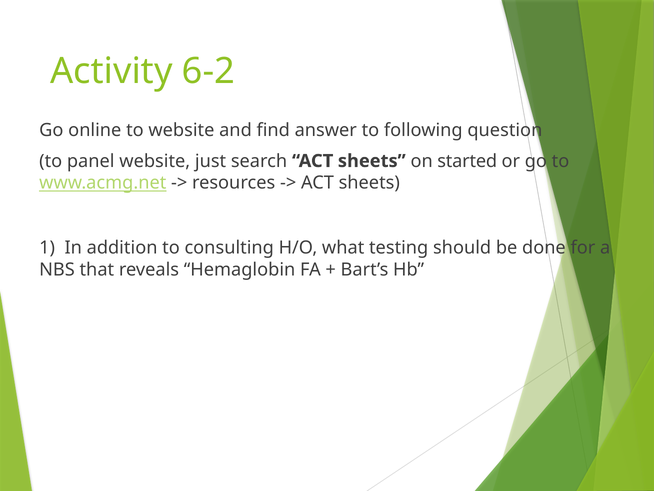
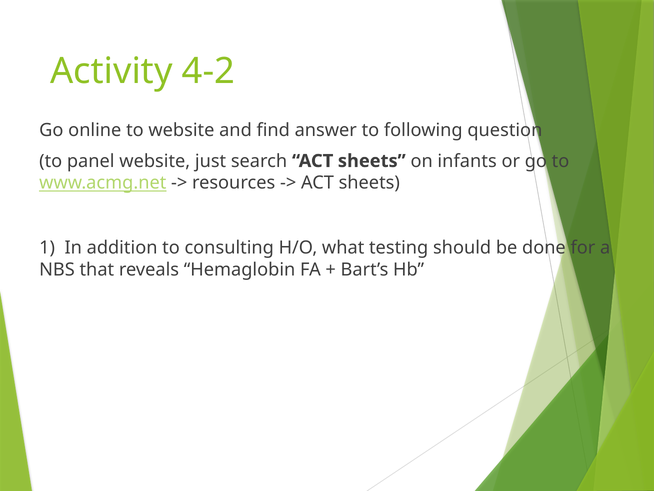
6-2: 6-2 -> 4-2
started: started -> infants
